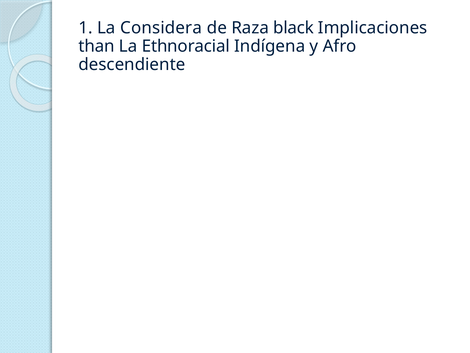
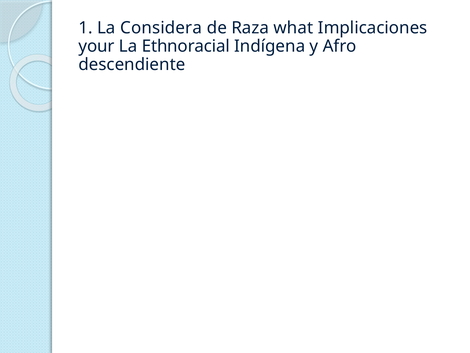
black: black -> what
than: than -> your
